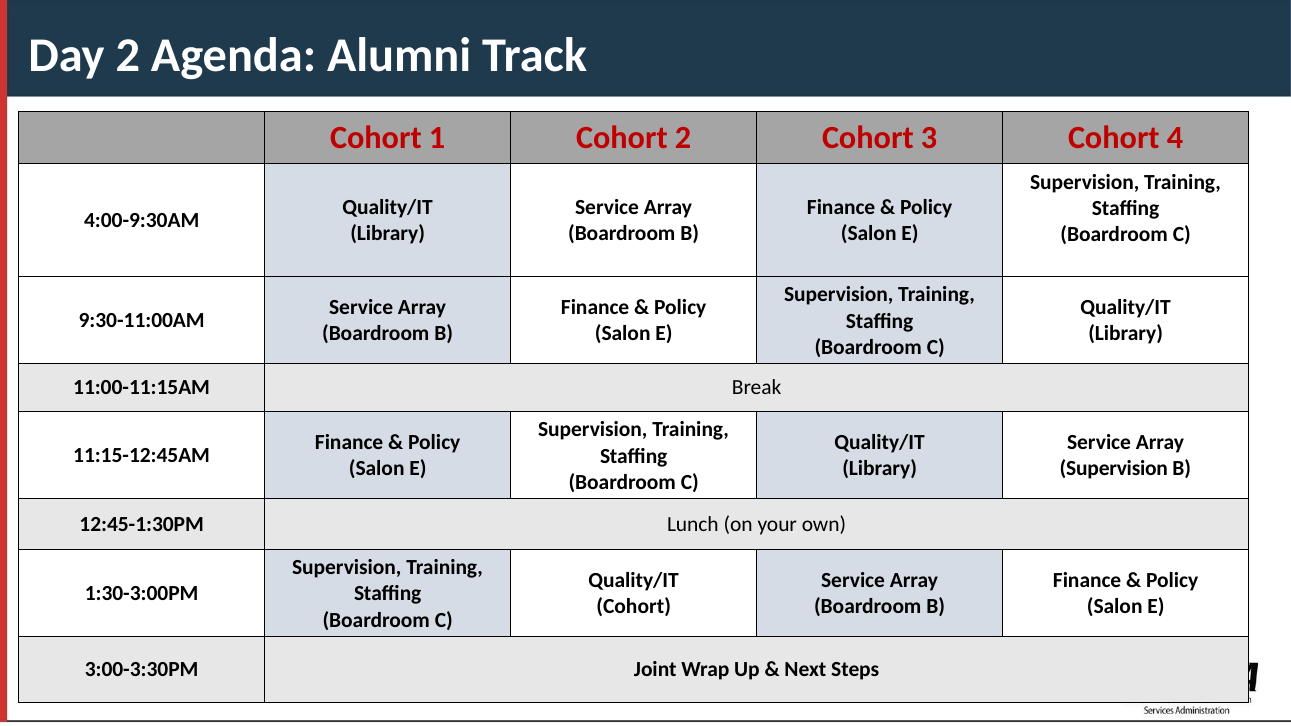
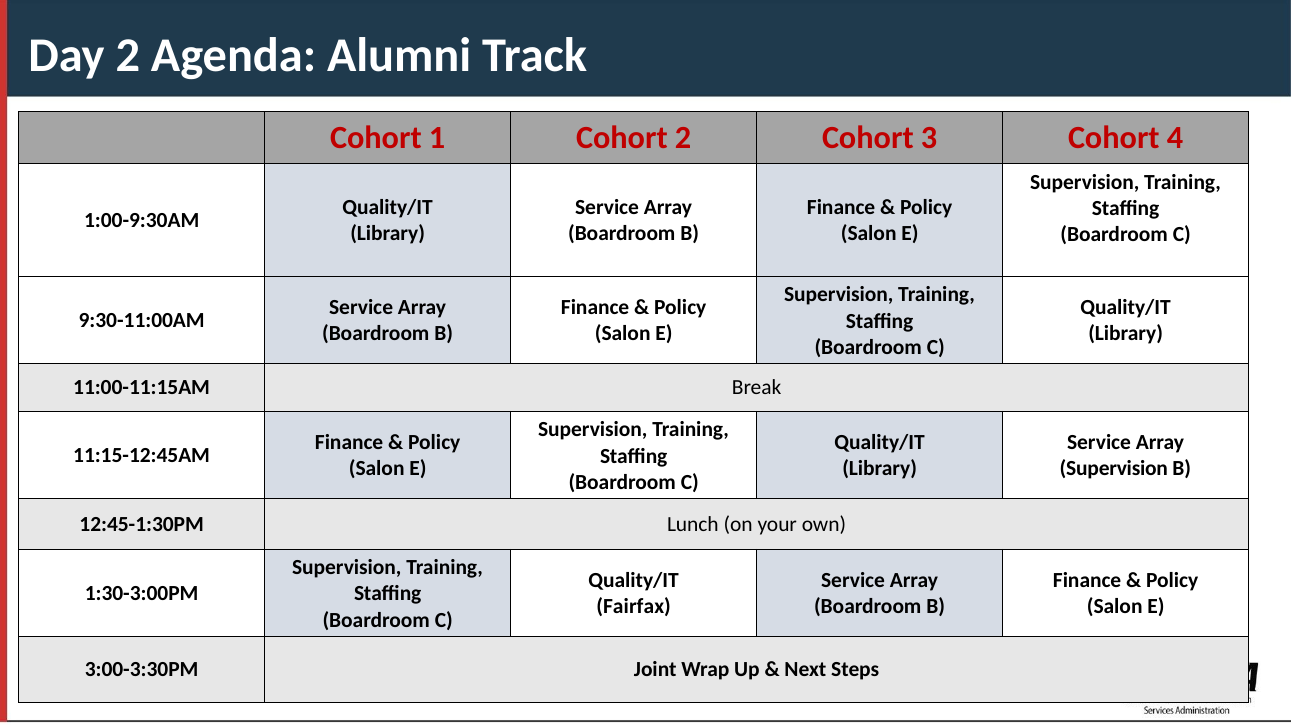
4:00-9:30AM: 4:00-9:30AM -> 1:00-9:30AM
Cohort at (634, 606): Cohort -> Fairfax
